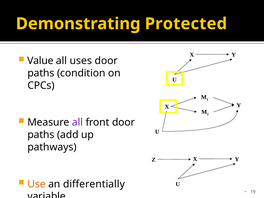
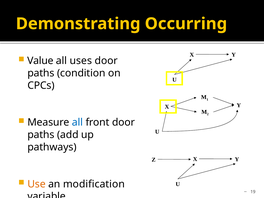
Protected: Protected -> Occurring
all at (77, 122) colour: purple -> blue
differentially: differentially -> modification
